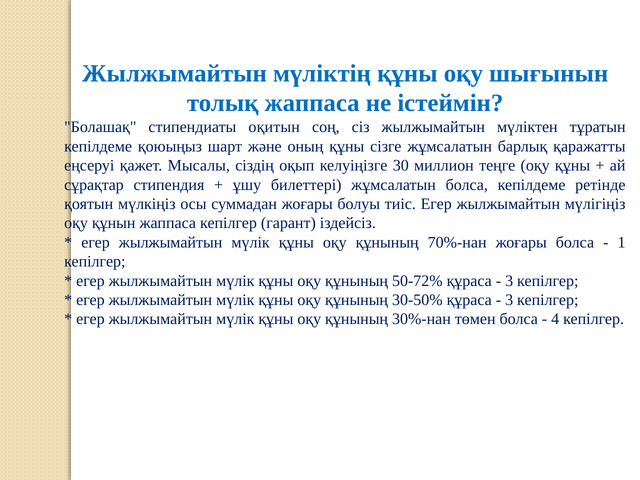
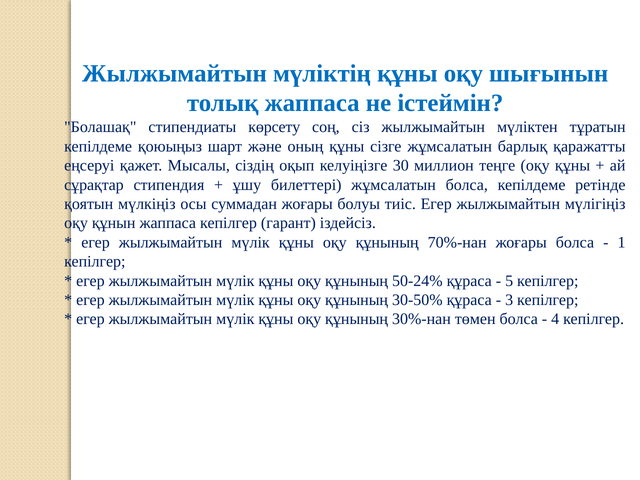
оқитын: оқитын -> көрсету
50-72%: 50-72% -> 50-24%
3 at (509, 281): 3 -> 5
